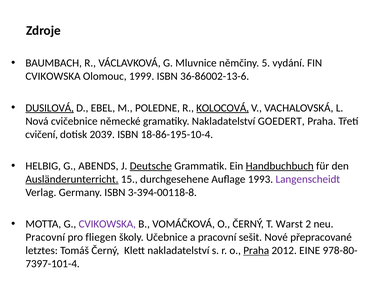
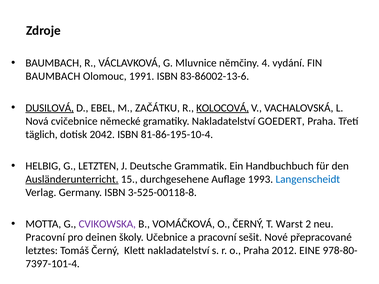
5: 5 -> 4
CVIKOWSKA at (53, 76): CVIKOWSKA -> BAUMBACH
1999: 1999 -> 1991
36-86002-13-6: 36-86002-13-6 -> 83-86002-13-6
POLEDNE: POLEDNE -> ZAČÁTKU
cvičení: cvičení -> täglich
2039: 2039 -> 2042
18-86-195-10-4: 18-86-195-10-4 -> 81-86-195-10-4
ABENDS: ABENDS -> LETZTEN
Deutsche underline: present -> none
Handbuchbuch underline: present -> none
Langenscheidt colour: purple -> blue
3-394-00118-8: 3-394-00118-8 -> 3-525-00118-8
fliegen: fliegen -> deinen
Praha at (256, 251) underline: present -> none
